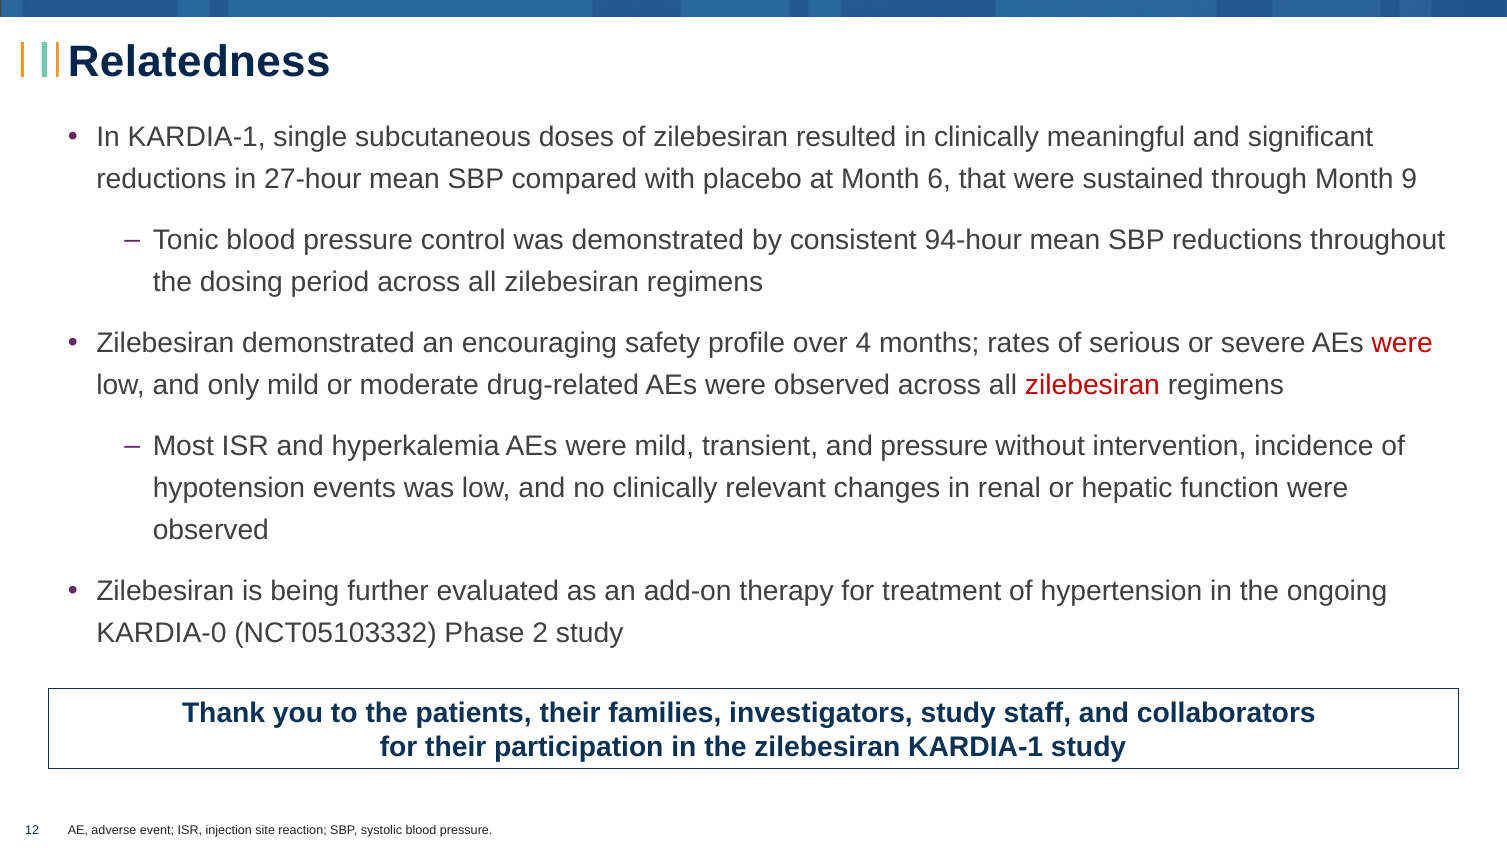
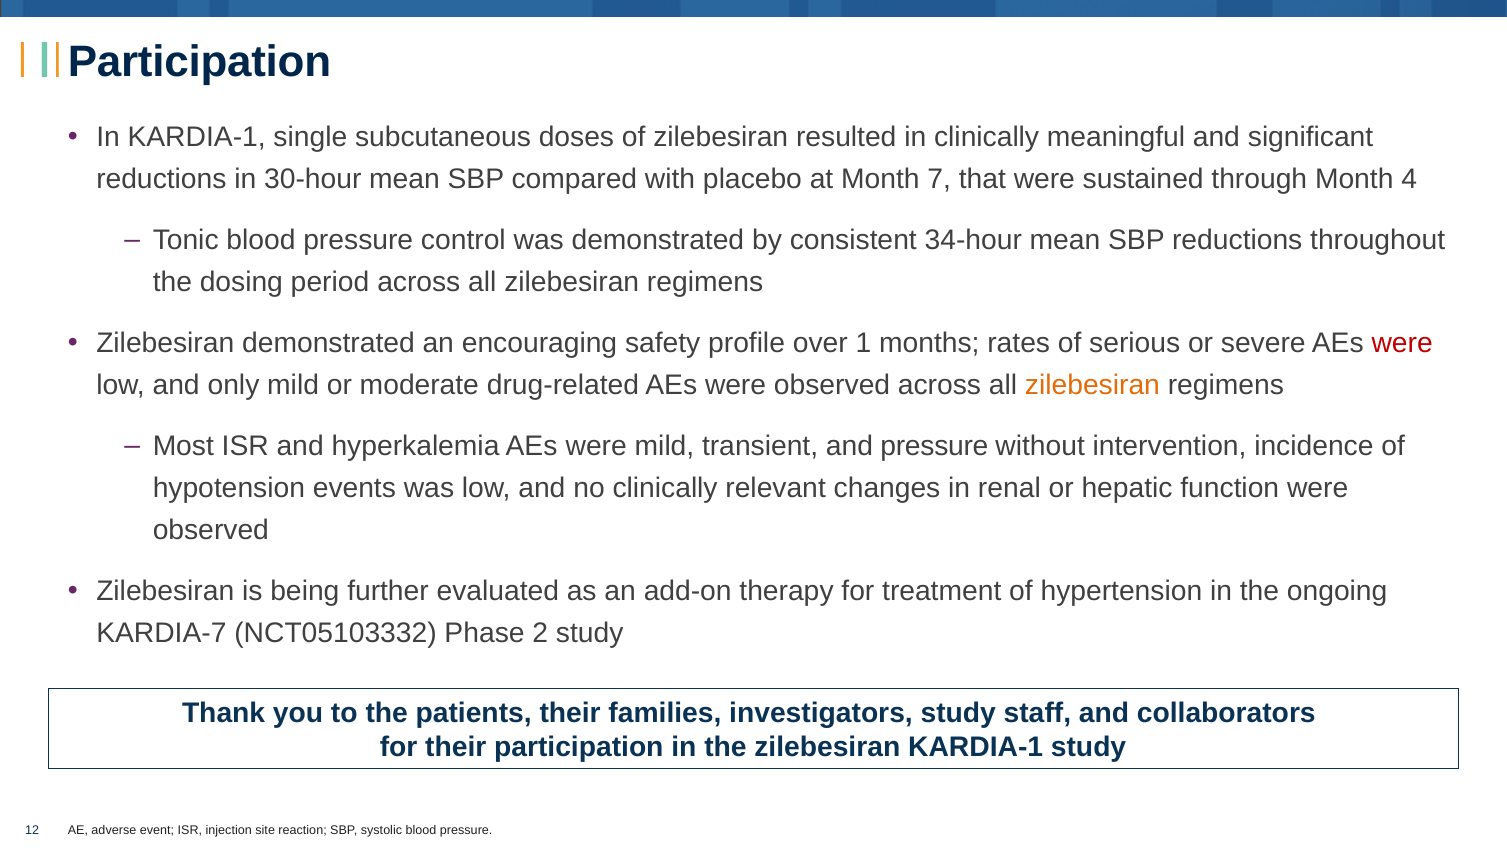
Relatedness at (199, 61): Relatedness -> Participation
27-hour: 27-hour -> 30-hour
6: 6 -> 7
9: 9 -> 4
94-hour: 94-hour -> 34-hour
4: 4 -> 1
zilebesiran at (1092, 385) colour: red -> orange
KARDIA-0: KARDIA-0 -> KARDIA-7
